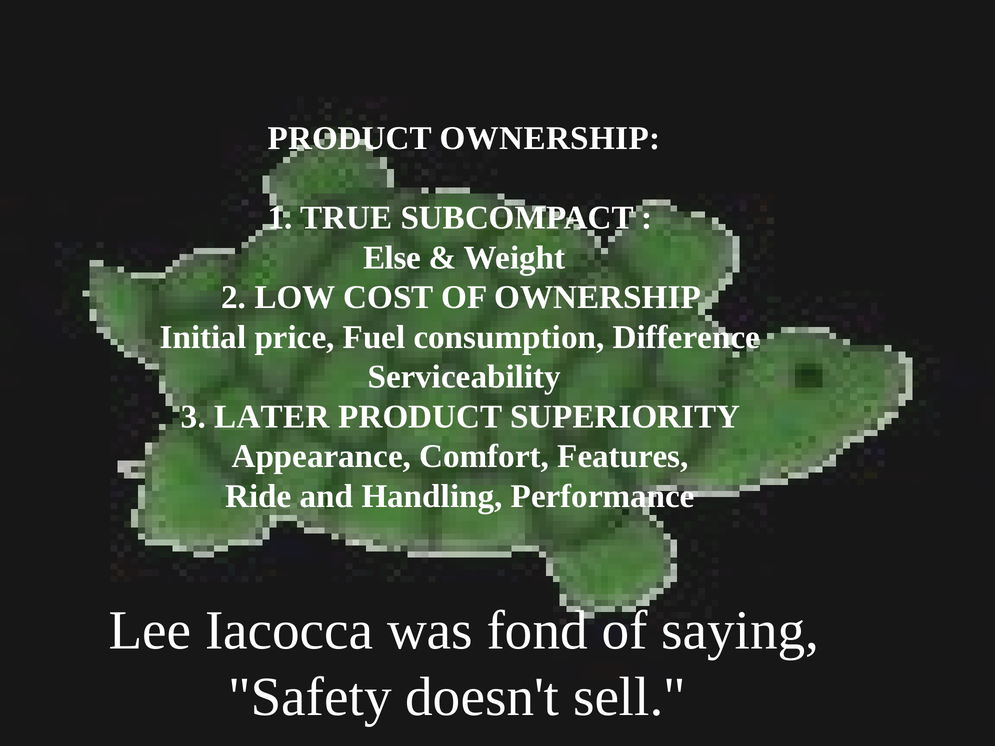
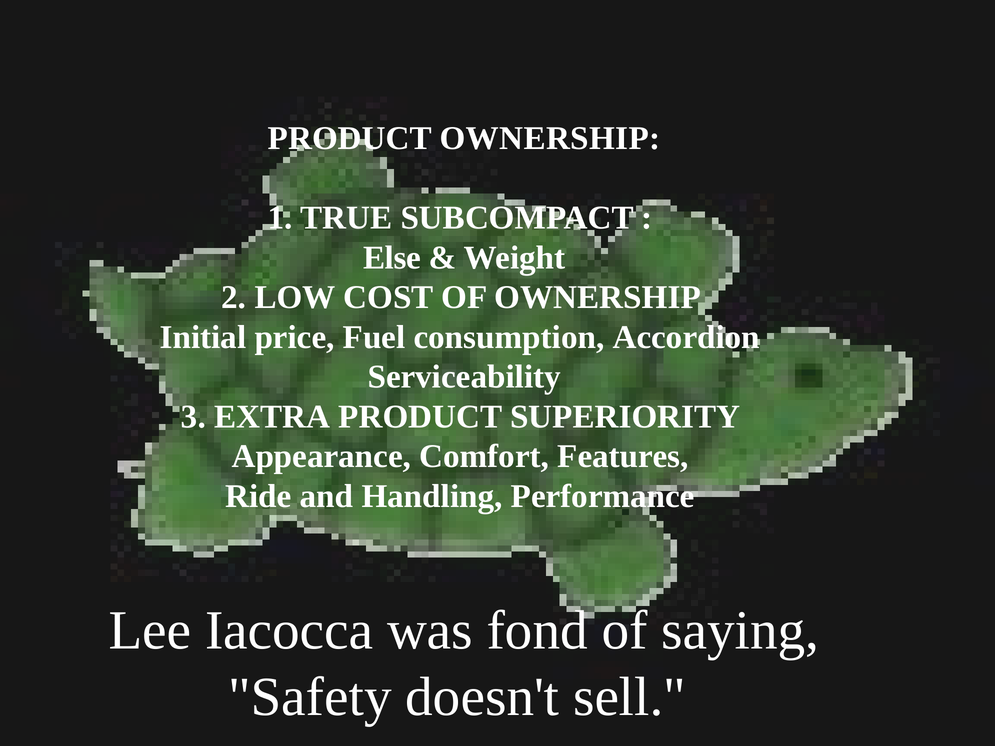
Difference: Difference -> Accordion
LATER: LATER -> EXTRA
